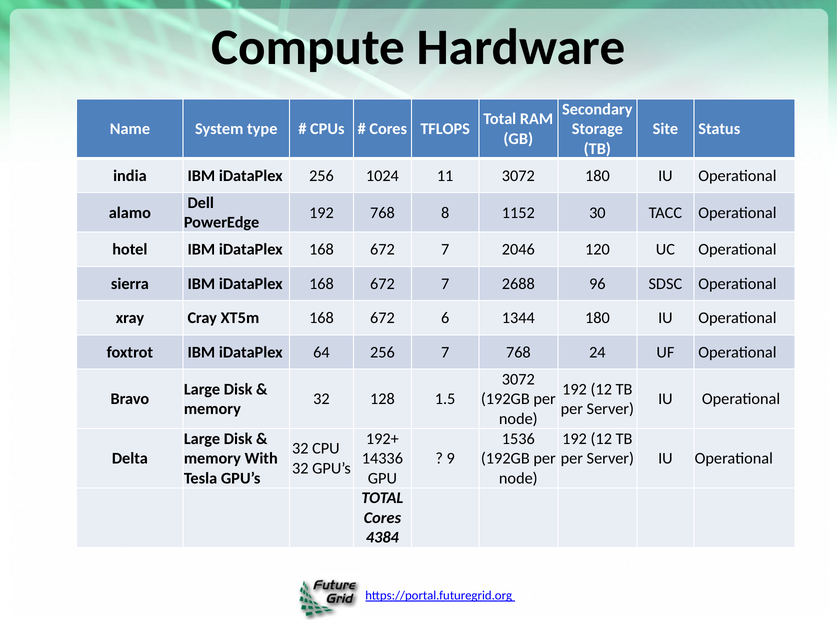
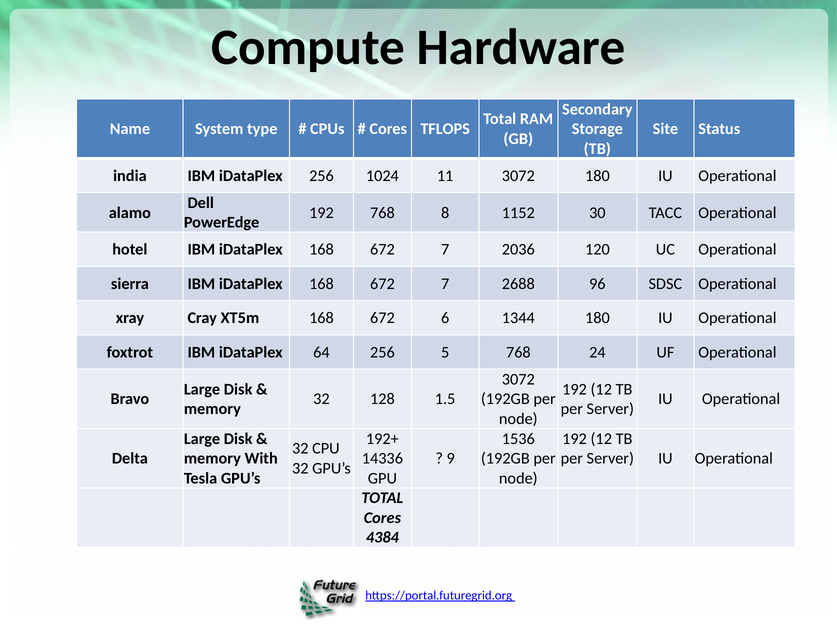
2046: 2046 -> 2036
256 7: 7 -> 5
